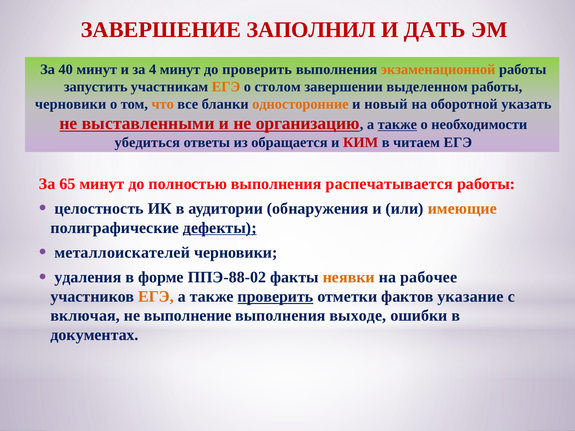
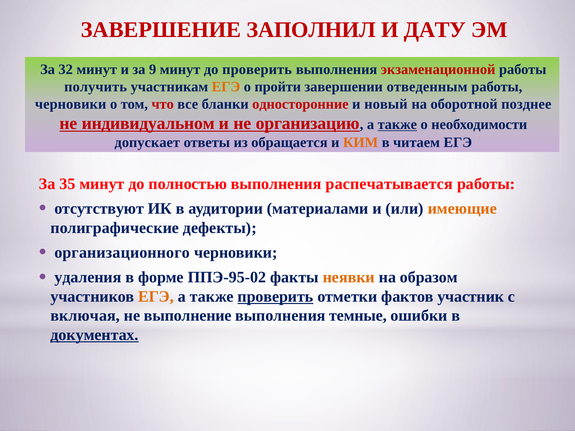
ДАТЬ: ДАТЬ -> ДАТУ
40: 40 -> 32
4: 4 -> 9
экзаменационной colour: orange -> red
запустить: запустить -> получить
столом: столом -> пройти
выделенном: выделенном -> отведенным
что colour: orange -> red
односторонние colour: orange -> red
указать: указать -> позднее
выставленными: выставленными -> индивидуальном
убедиться: убедиться -> допускает
КИМ colour: red -> orange
65: 65 -> 35
целостность: целостность -> отсутствуют
обнаружения: обнаружения -> материалами
дефекты underline: present -> none
металлоискателей: металлоискателей -> организационного
ППЭ-88-02: ППЭ-88-02 -> ППЭ-95-02
рабочее: рабочее -> образом
указание: указание -> участник
выходе: выходе -> темные
документах underline: none -> present
